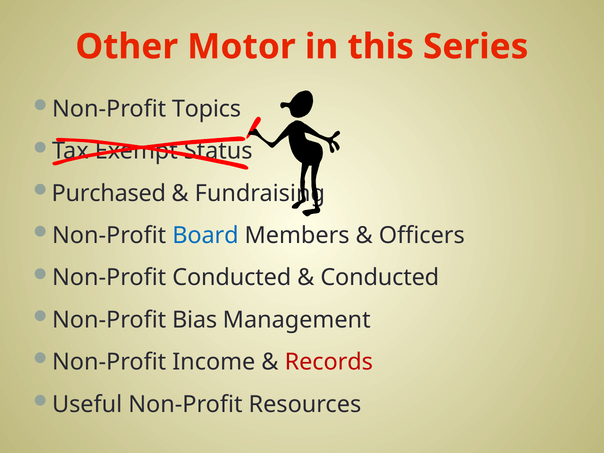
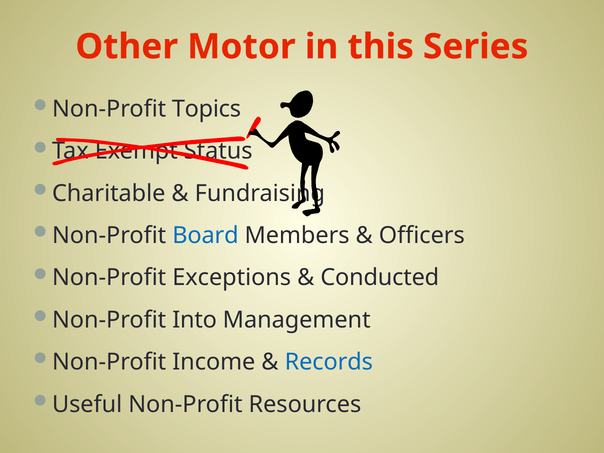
Purchased: Purchased -> Charitable
Non-Profit Conducted: Conducted -> Exceptions
Bias: Bias -> Into
Records colour: red -> blue
